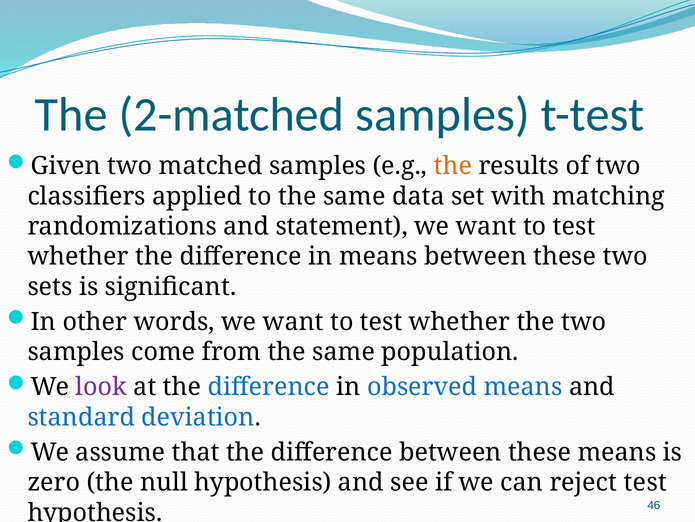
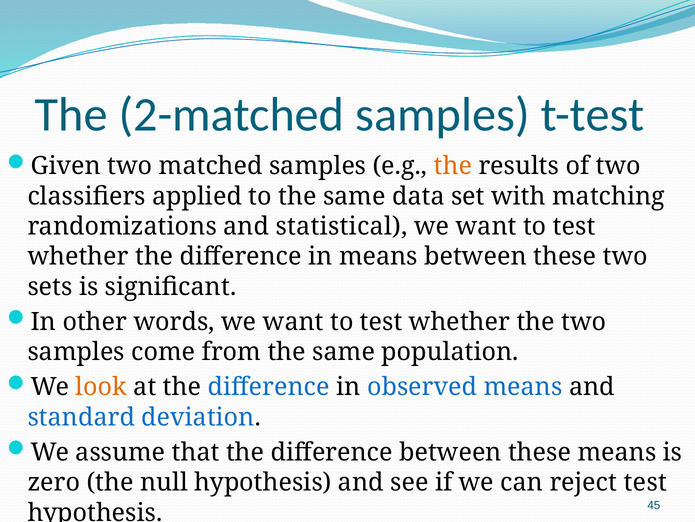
statement: statement -> statistical
look colour: purple -> orange
46: 46 -> 45
